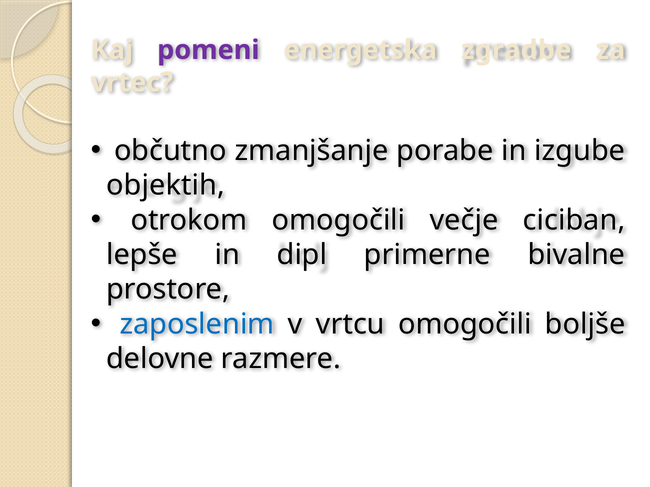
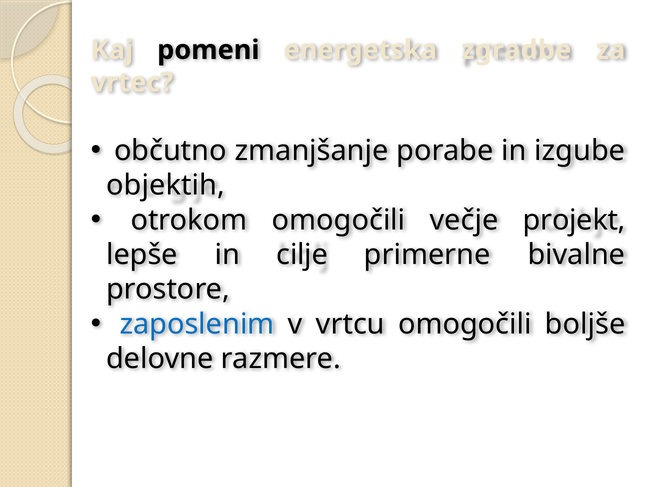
pomeni colour: purple -> black
ciciban: ciciban -> projekt
dipl: dipl -> cilje
